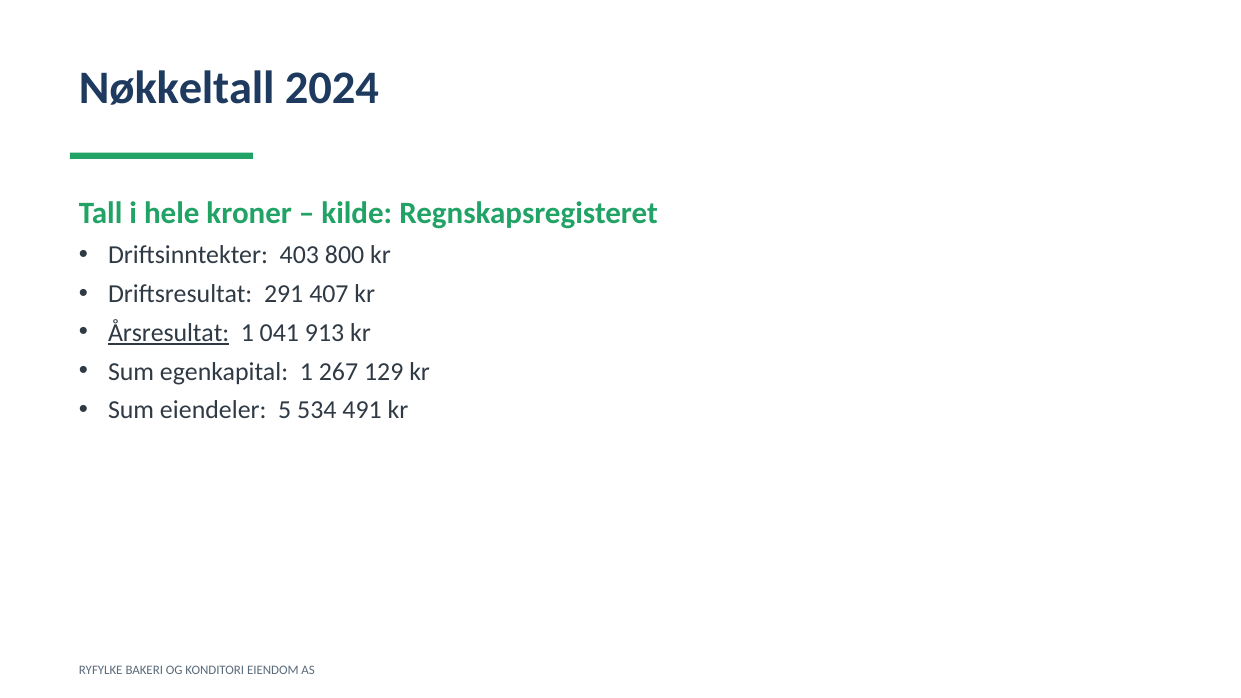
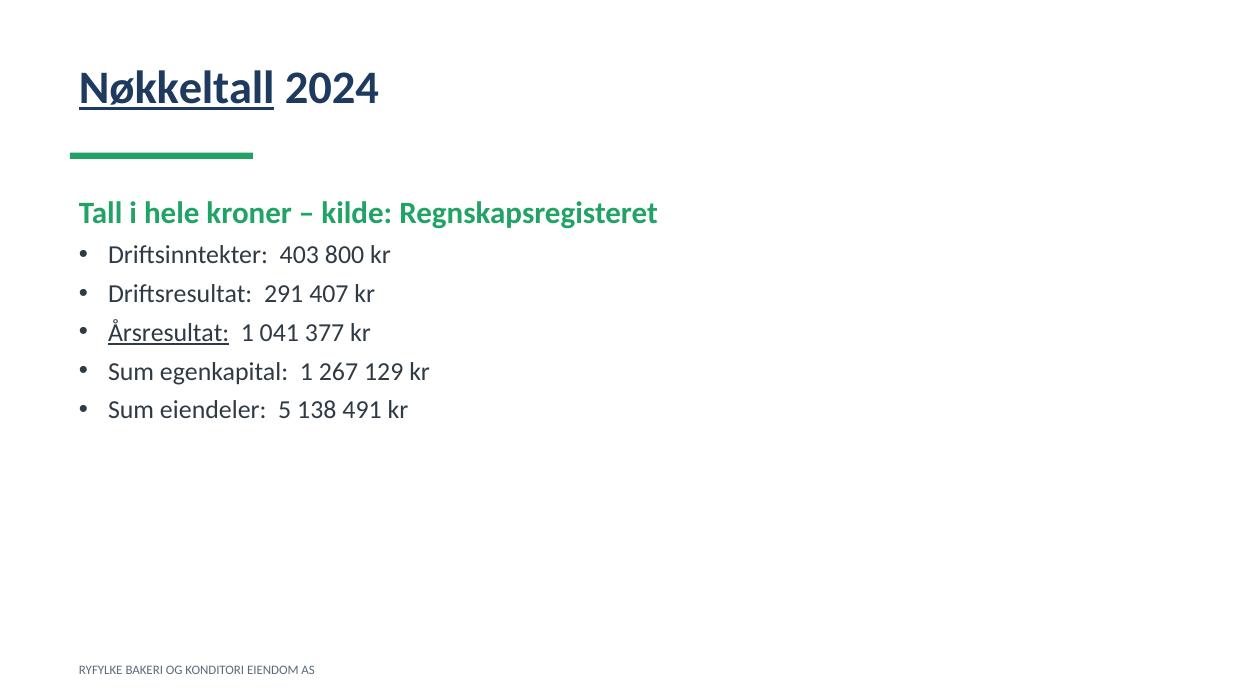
Nøkkeltall underline: none -> present
913: 913 -> 377
534: 534 -> 138
